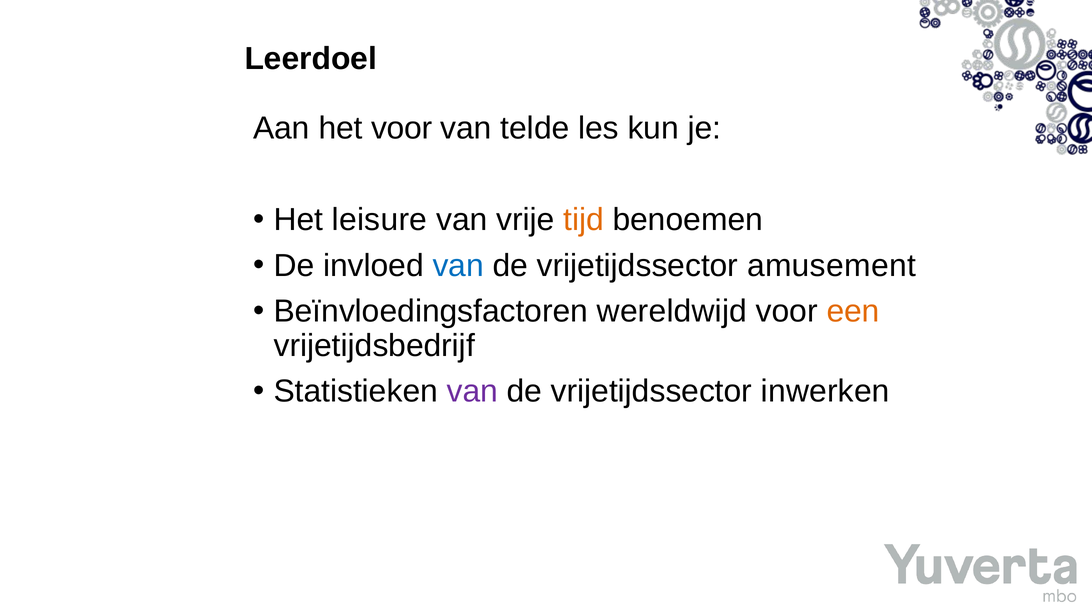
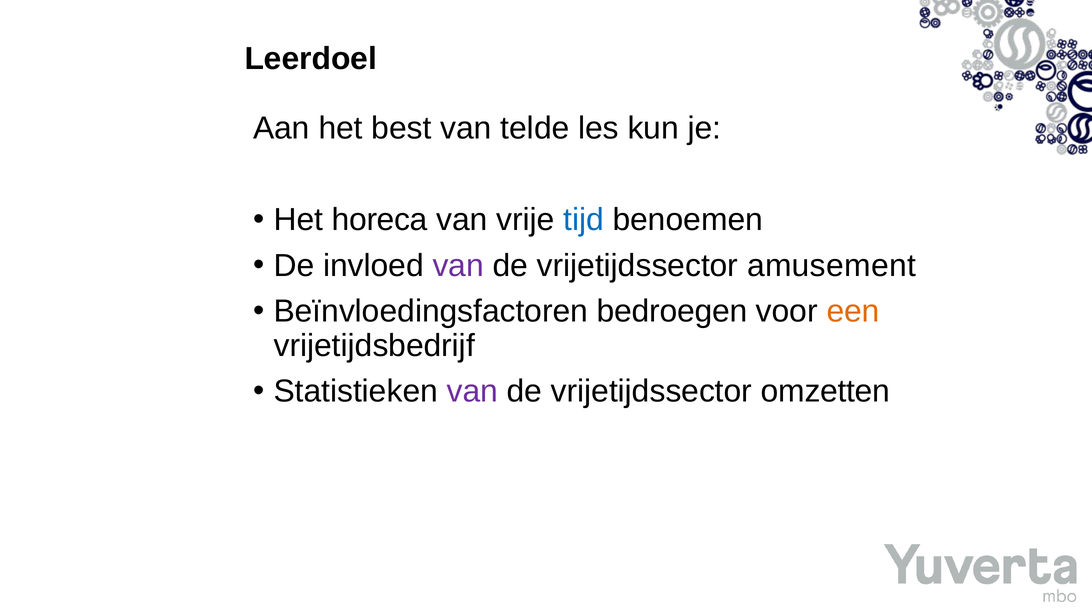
het voor: voor -> best
leisure: leisure -> horeca
tijd colour: orange -> blue
van at (458, 266) colour: blue -> purple
wereldwijd: wereldwijd -> bedroegen
inwerken: inwerken -> omzetten
